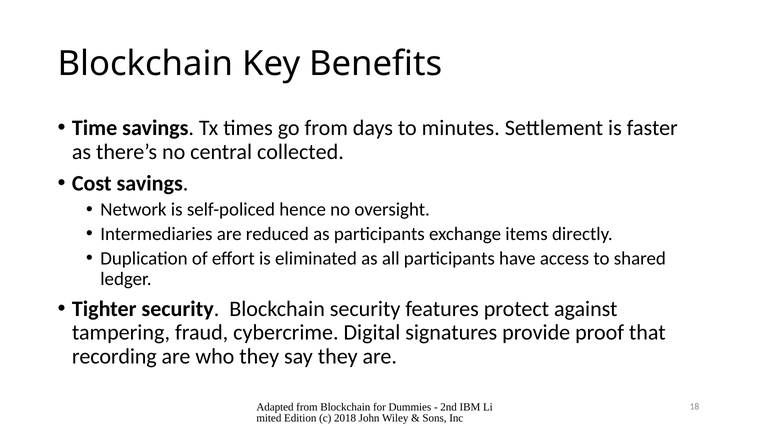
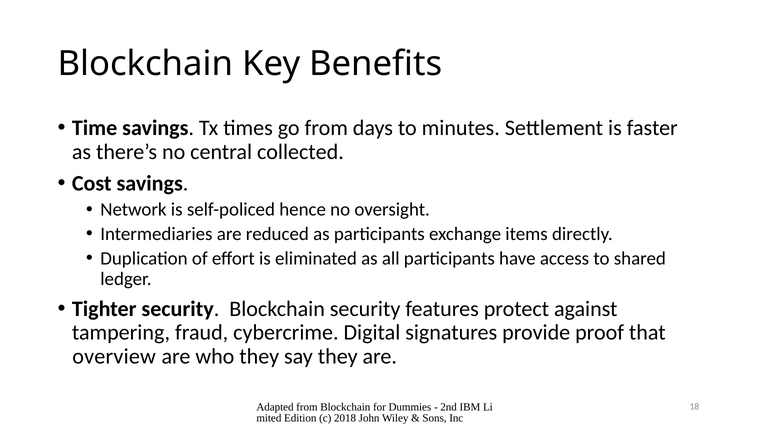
recording: recording -> overview
